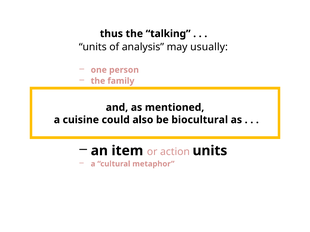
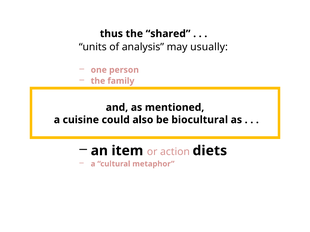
talking: talking -> shared
action units: units -> diets
